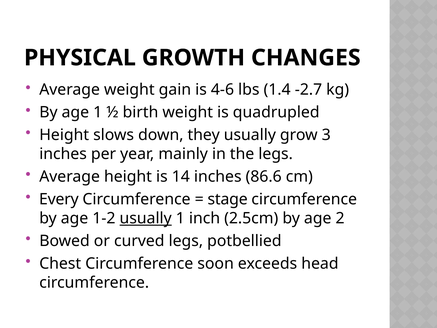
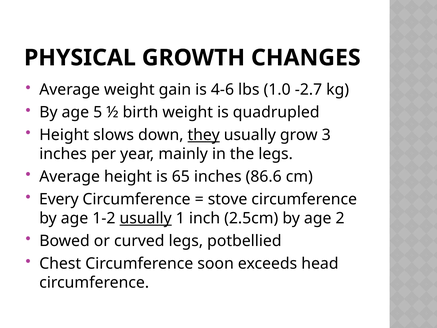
1.4: 1.4 -> 1.0
age 1: 1 -> 5
they underline: none -> present
14: 14 -> 65
stage: stage -> stove
